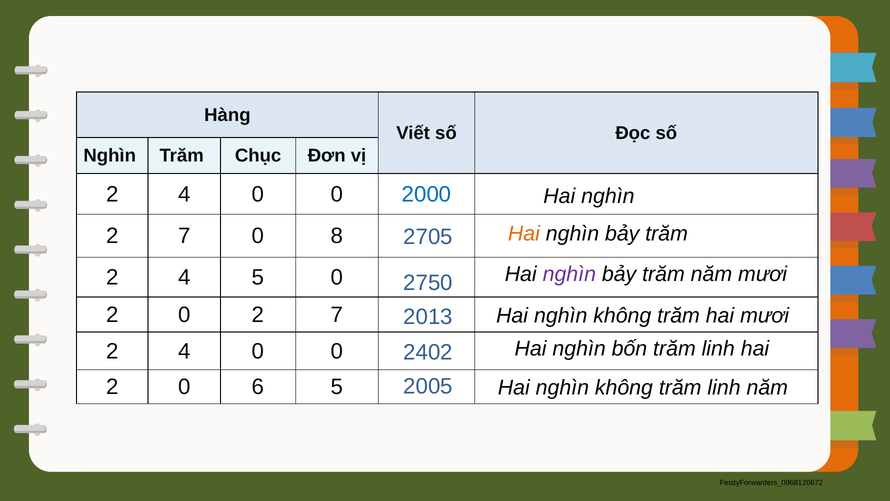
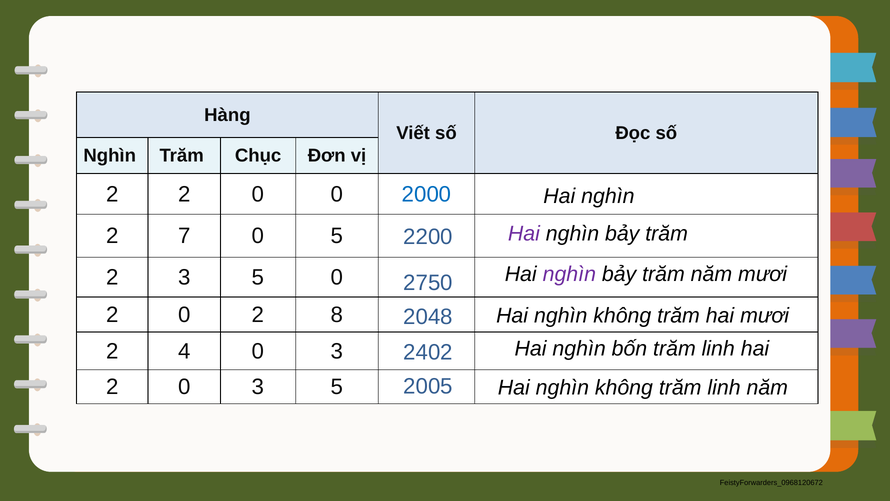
4 at (184, 194): 4 -> 2
Hai at (524, 233) colour: orange -> purple
0 8: 8 -> 5
2705: 2705 -> 2200
4 at (184, 277): 4 -> 3
0 2 7: 7 -> 8
2013: 2013 -> 2048
0 at (337, 351): 0 -> 3
2 0 6: 6 -> 3
